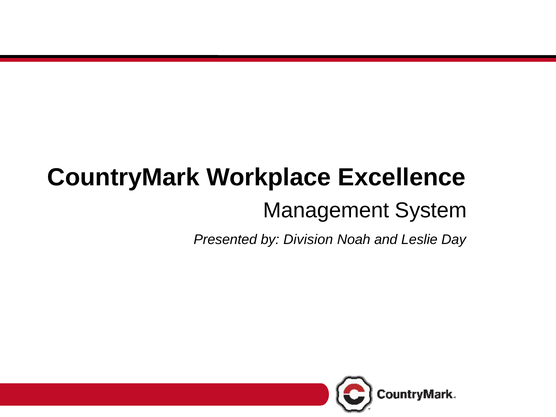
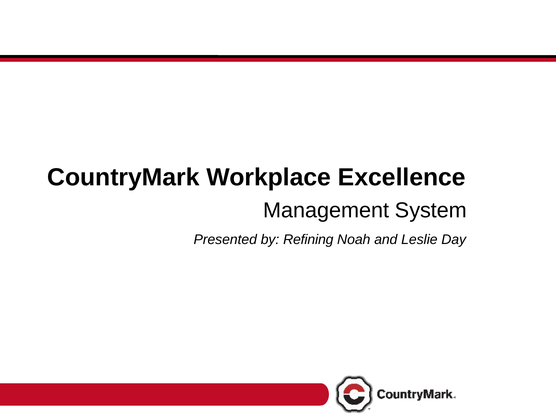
Division: Division -> Refining
